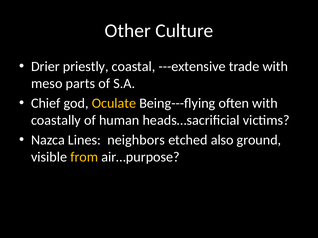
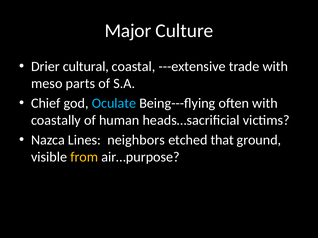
Other: Other -> Major
priestly: priestly -> cultural
Oculate colour: yellow -> light blue
also: also -> that
